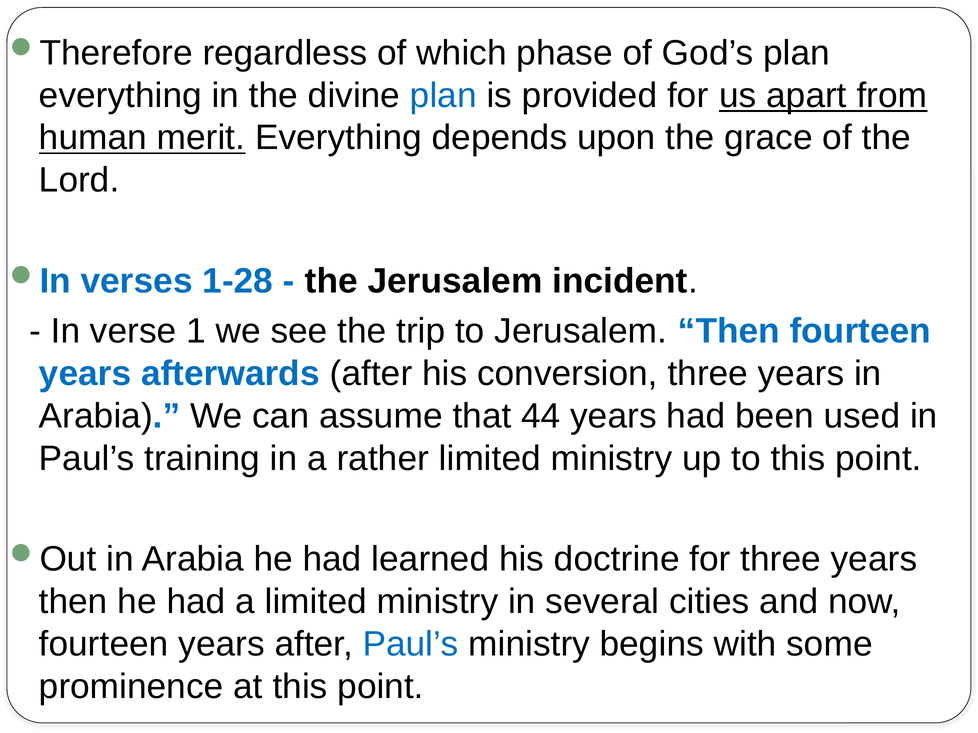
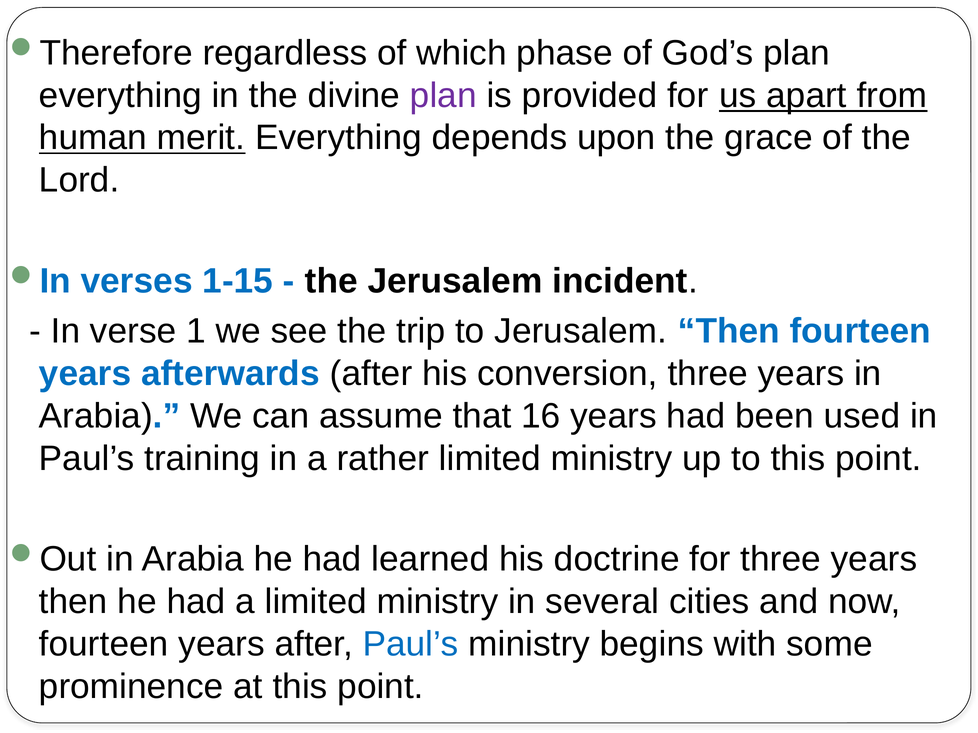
plan at (443, 95) colour: blue -> purple
1-28: 1-28 -> 1-15
44: 44 -> 16
